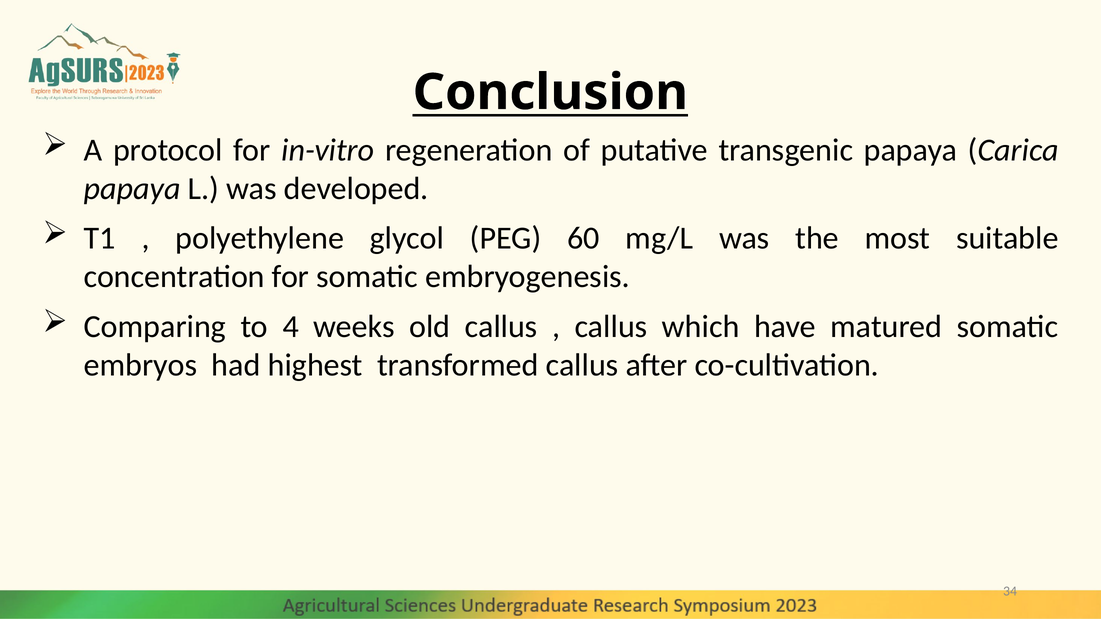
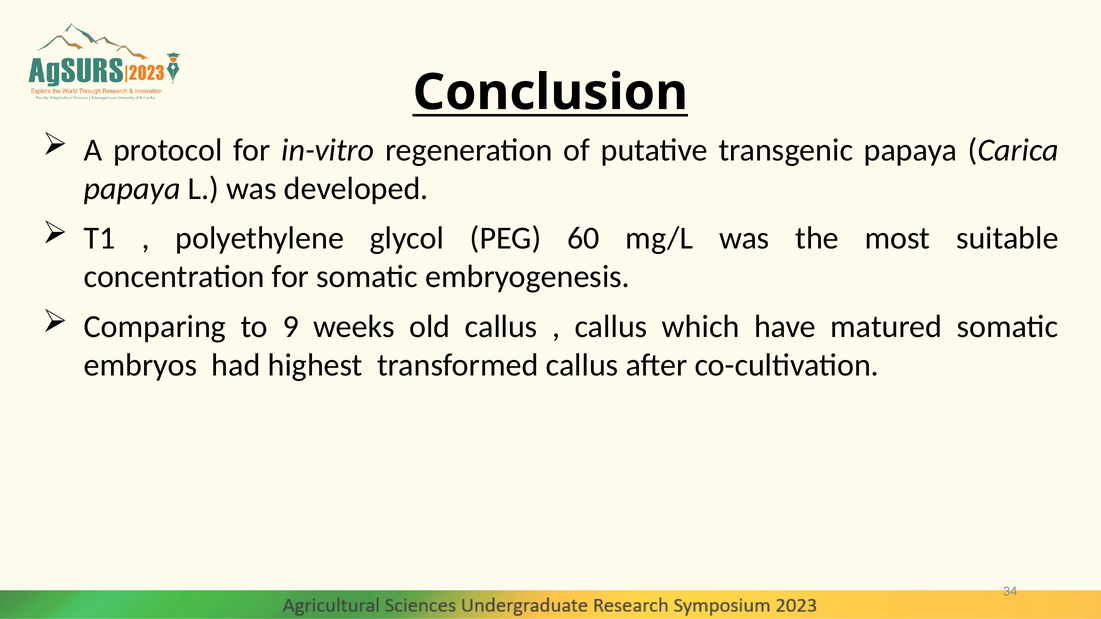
4: 4 -> 9
